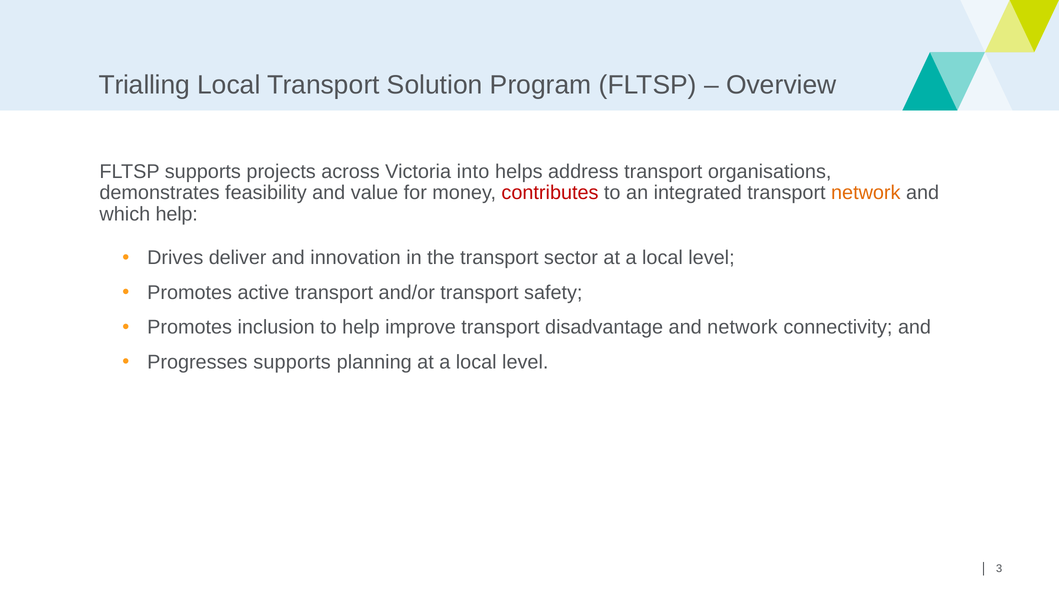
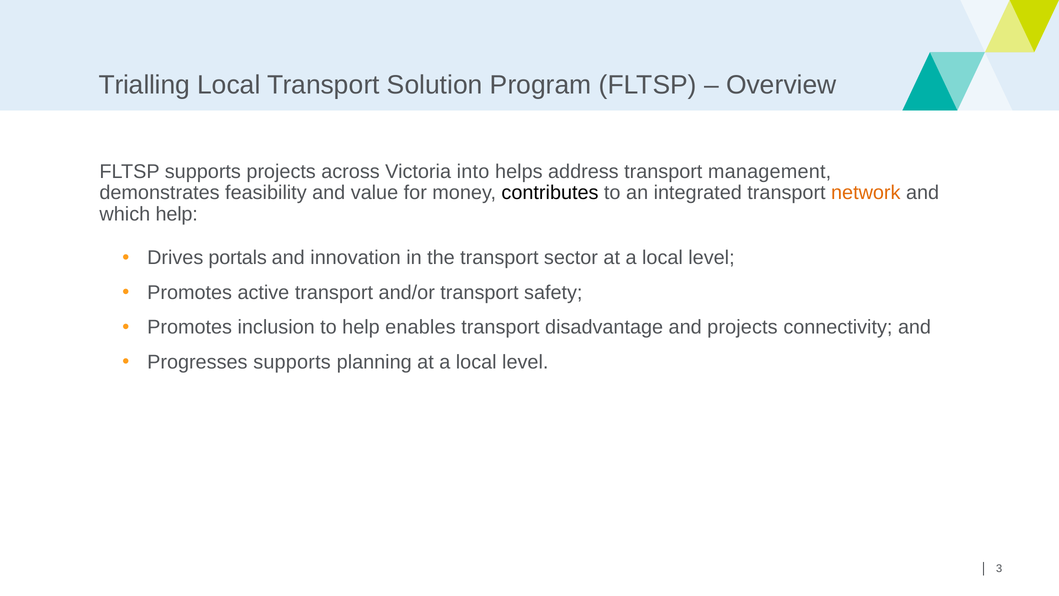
organisations: organisations -> management
contributes colour: red -> black
deliver: deliver -> portals
improve: improve -> enables
and network: network -> projects
